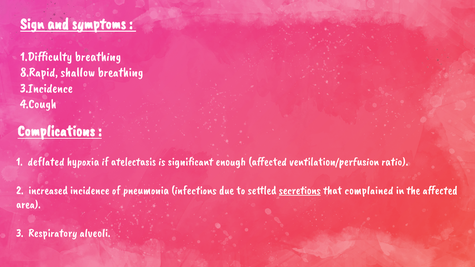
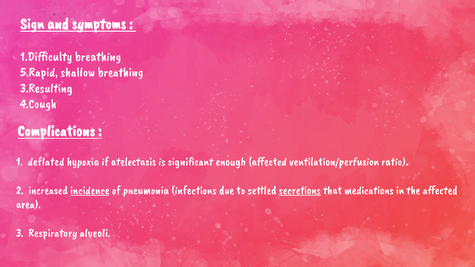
8.Rapid: 8.Rapid -> 5.Rapid
3.Incidence: 3.Incidence -> 3.Resulting
incidence underline: none -> present
complained: complained -> medications
